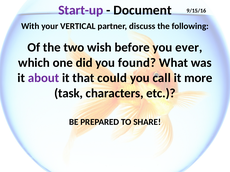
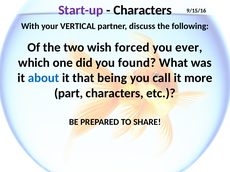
Document at (143, 10): Document -> Characters
before: before -> forced
about colour: purple -> blue
could: could -> being
task: task -> part
